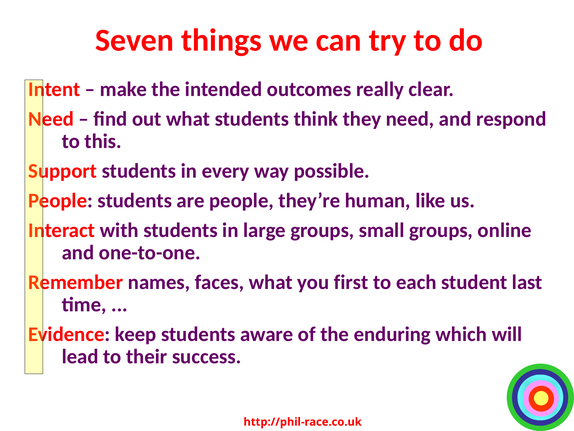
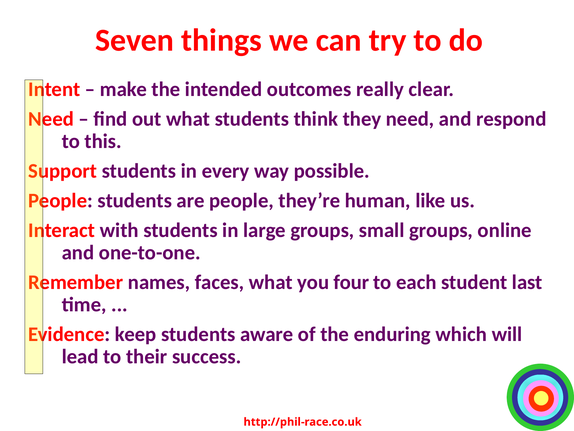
first: first -> four
